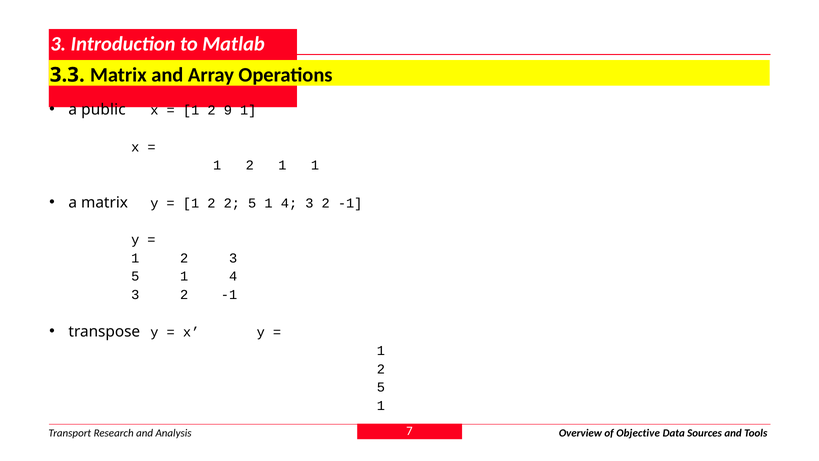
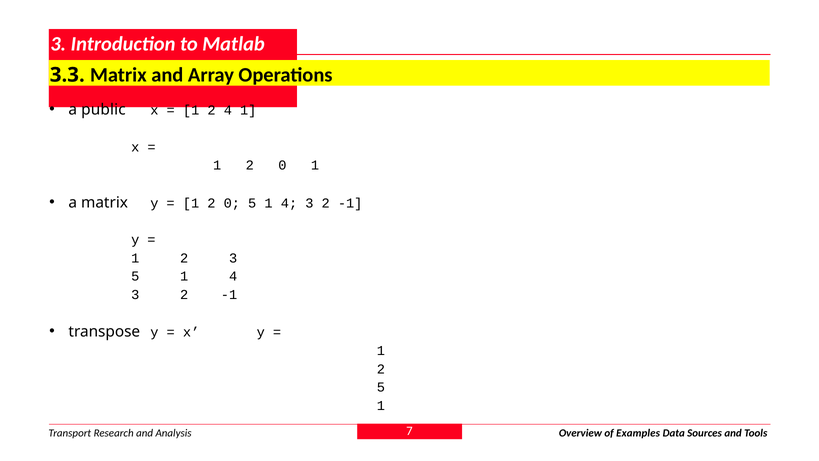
2 9: 9 -> 4
1 at (282, 165): 1 -> 0
2 at (232, 203): 2 -> 0
Objective: Objective -> Examples
